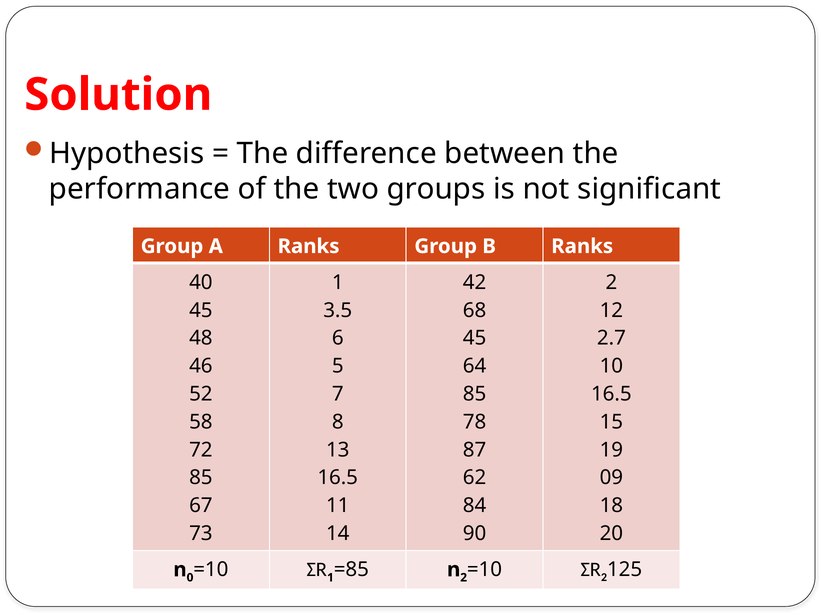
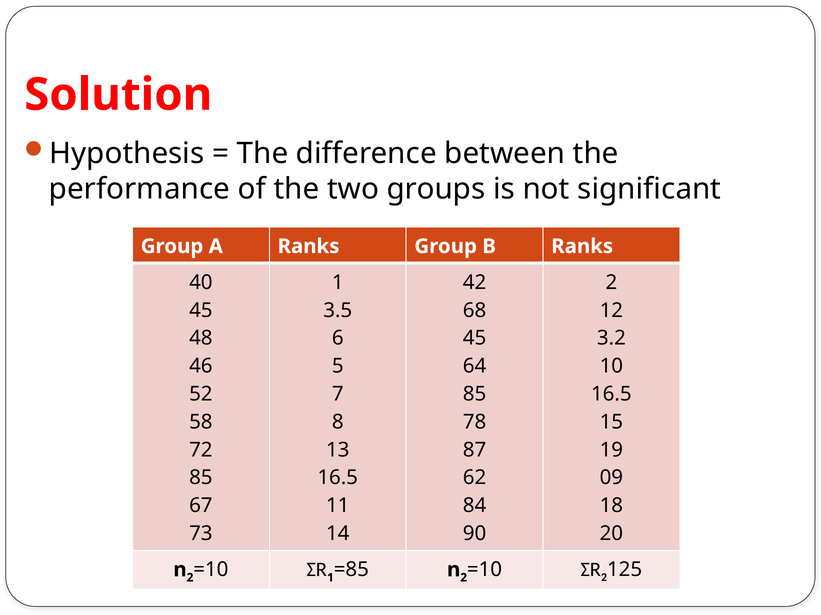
2.7: 2.7 -> 3.2
0 at (190, 578): 0 -> 2
